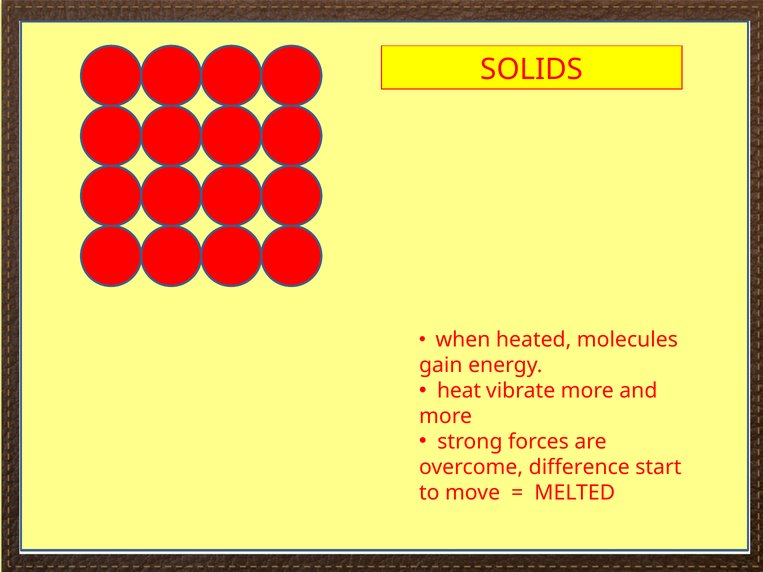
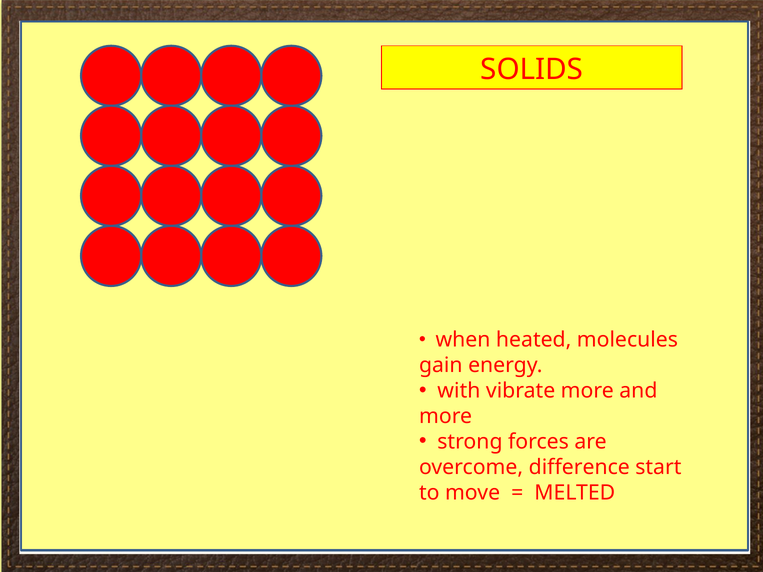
heat: heat -> with
